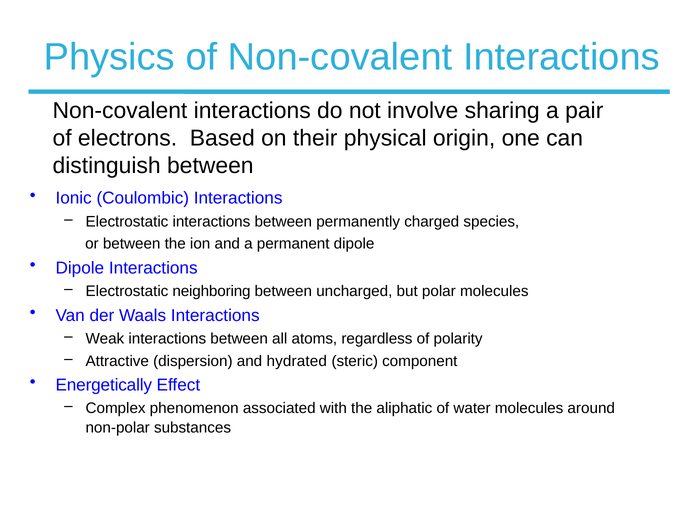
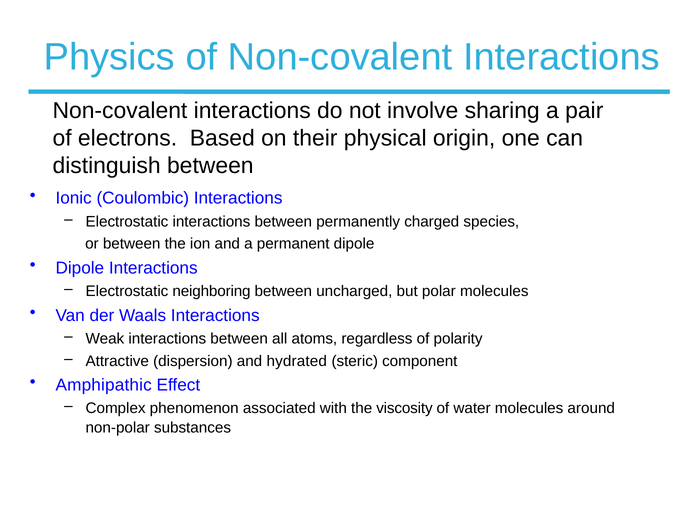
Energetically: Energetically -> Amphipathic
aliphatic: aliphatic -> viscosity
